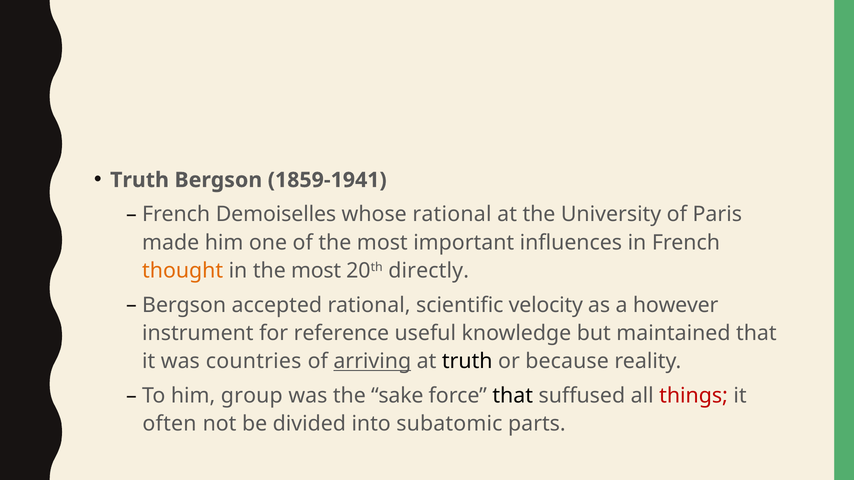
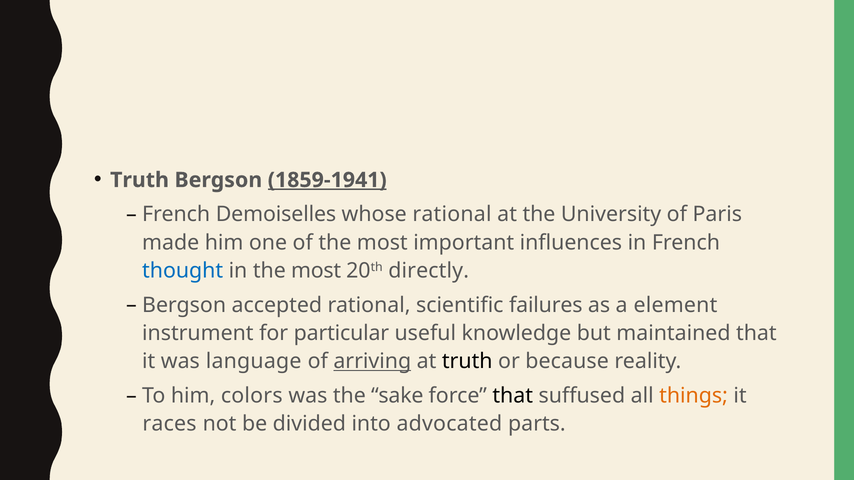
1859-1941 underline: none -> present
thought colour: orange -> blue
velocity: velocity -> failures
however: however -> element
reference: reference -> particular
countries: countries -> language
group: group -> colors
things colour: red -> orange
often: often -> races
subatomic: subatomic -> advocated
